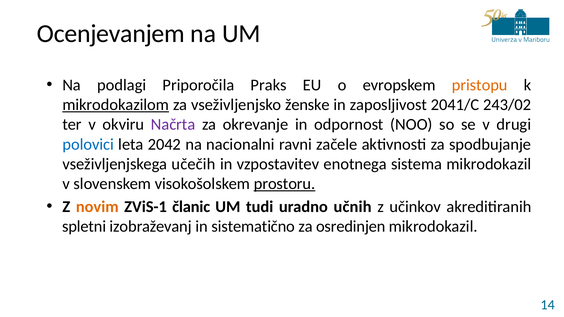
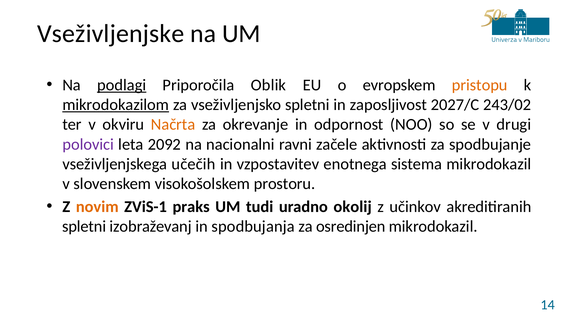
Ocenjevanjem: Ocenjevanjem -> Vseživljenjske
podlagi underline: none -> present
Praks: Praks -> Oblik
vseživljenjsko ženske: ženske -> spletni
2041/C: 2041/C -> 2027/C
Načrta colour: purple -> orange
polovici colour: blue -> purple
2042: 2042 -> 2092
prostoru underline: present -> none
članic: članic -> praks
učnih: učnih -> okolij
sistematično: sistematično -> spodbujanja
